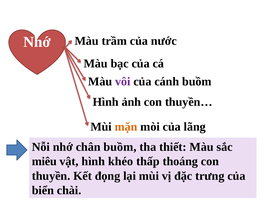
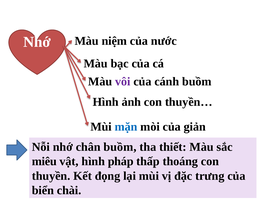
trầm: trầm -> niệm
mặn colour: orange -> blue
lãng: lãng -> giản
khéo: khéo -> pháp
